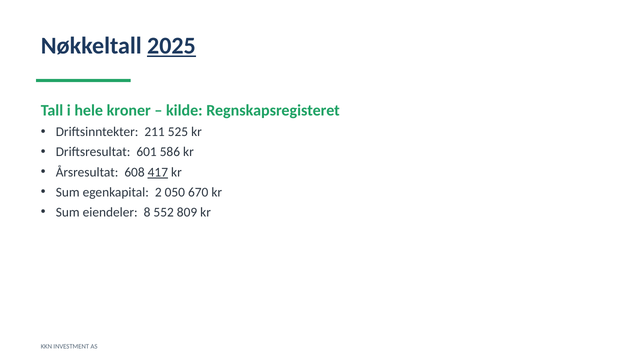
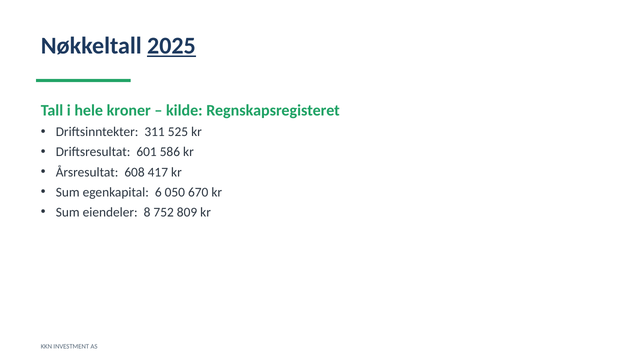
211: 211 -> 311
417 underline: present -> none
2: 2 -> 6
552: 552 -> 752
